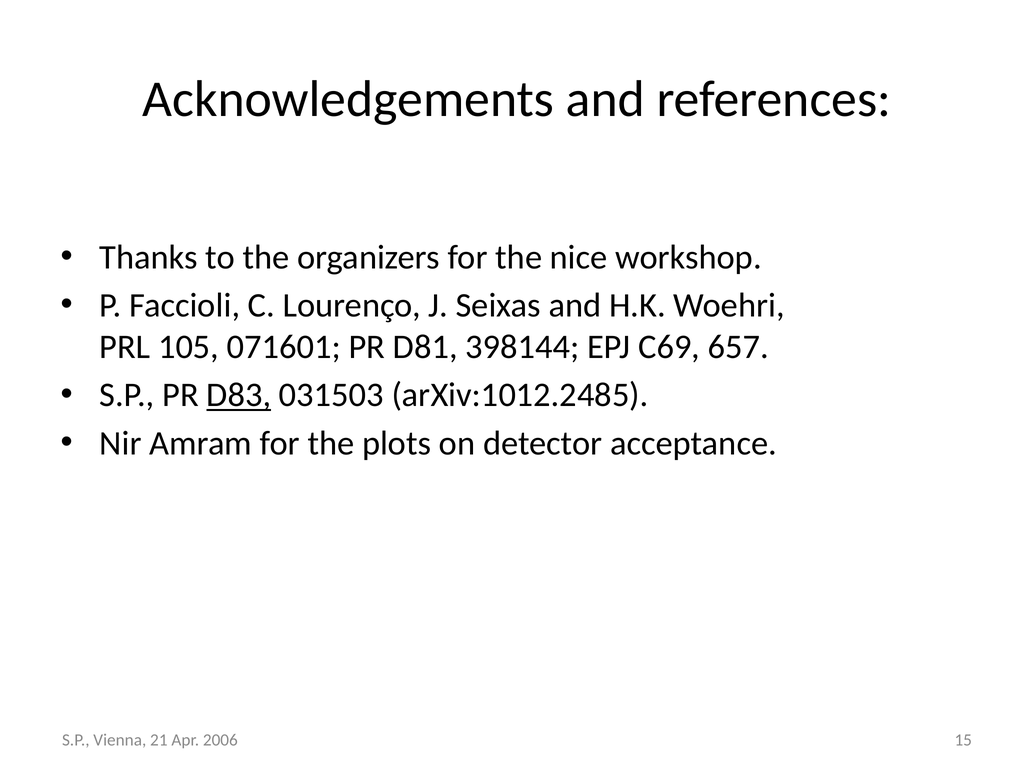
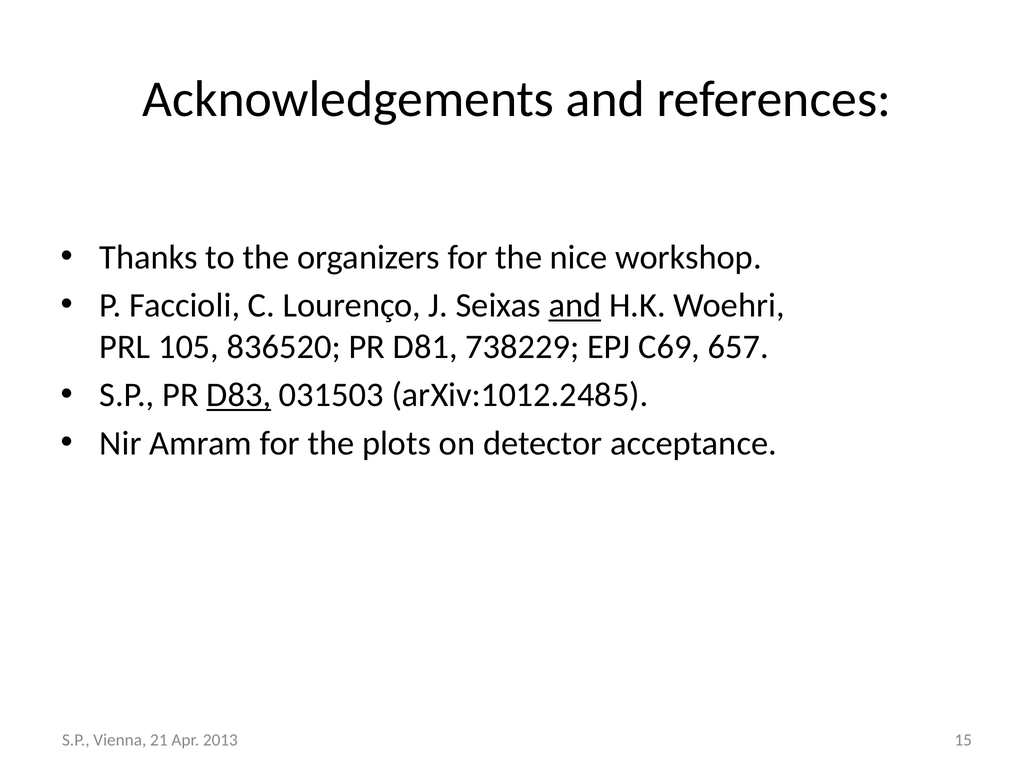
and at (575, 306) underline: none -> present
071601: 071601 -> 836520
398144: 398144 -> 738229
2006: 2006 -> 2013
